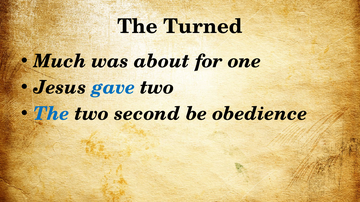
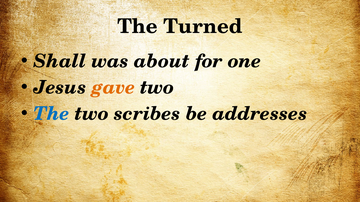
Much: Much -> Shall
gave colour: blue -> orange
second: second -> scribes
obedience: obedience -> addresses
